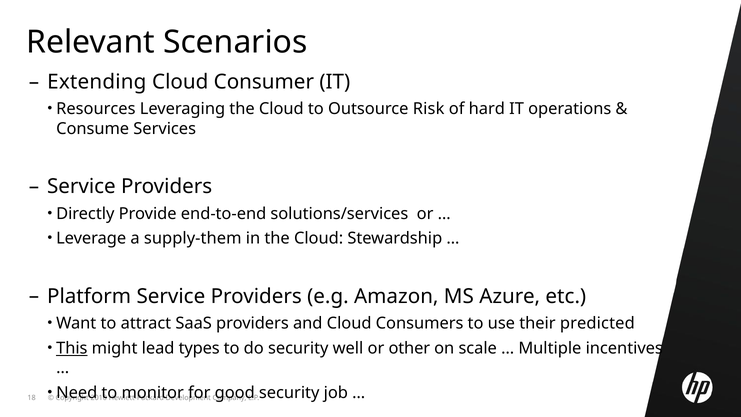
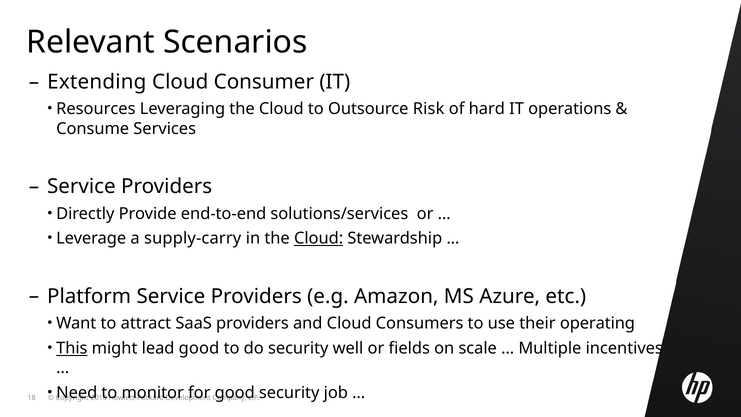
supply-them: supply-them -> supply-carry
Cloud at (319, 238) underline: none -> present
predicted: predicted -> operating
lead types: types -> good
other: other -> fields
